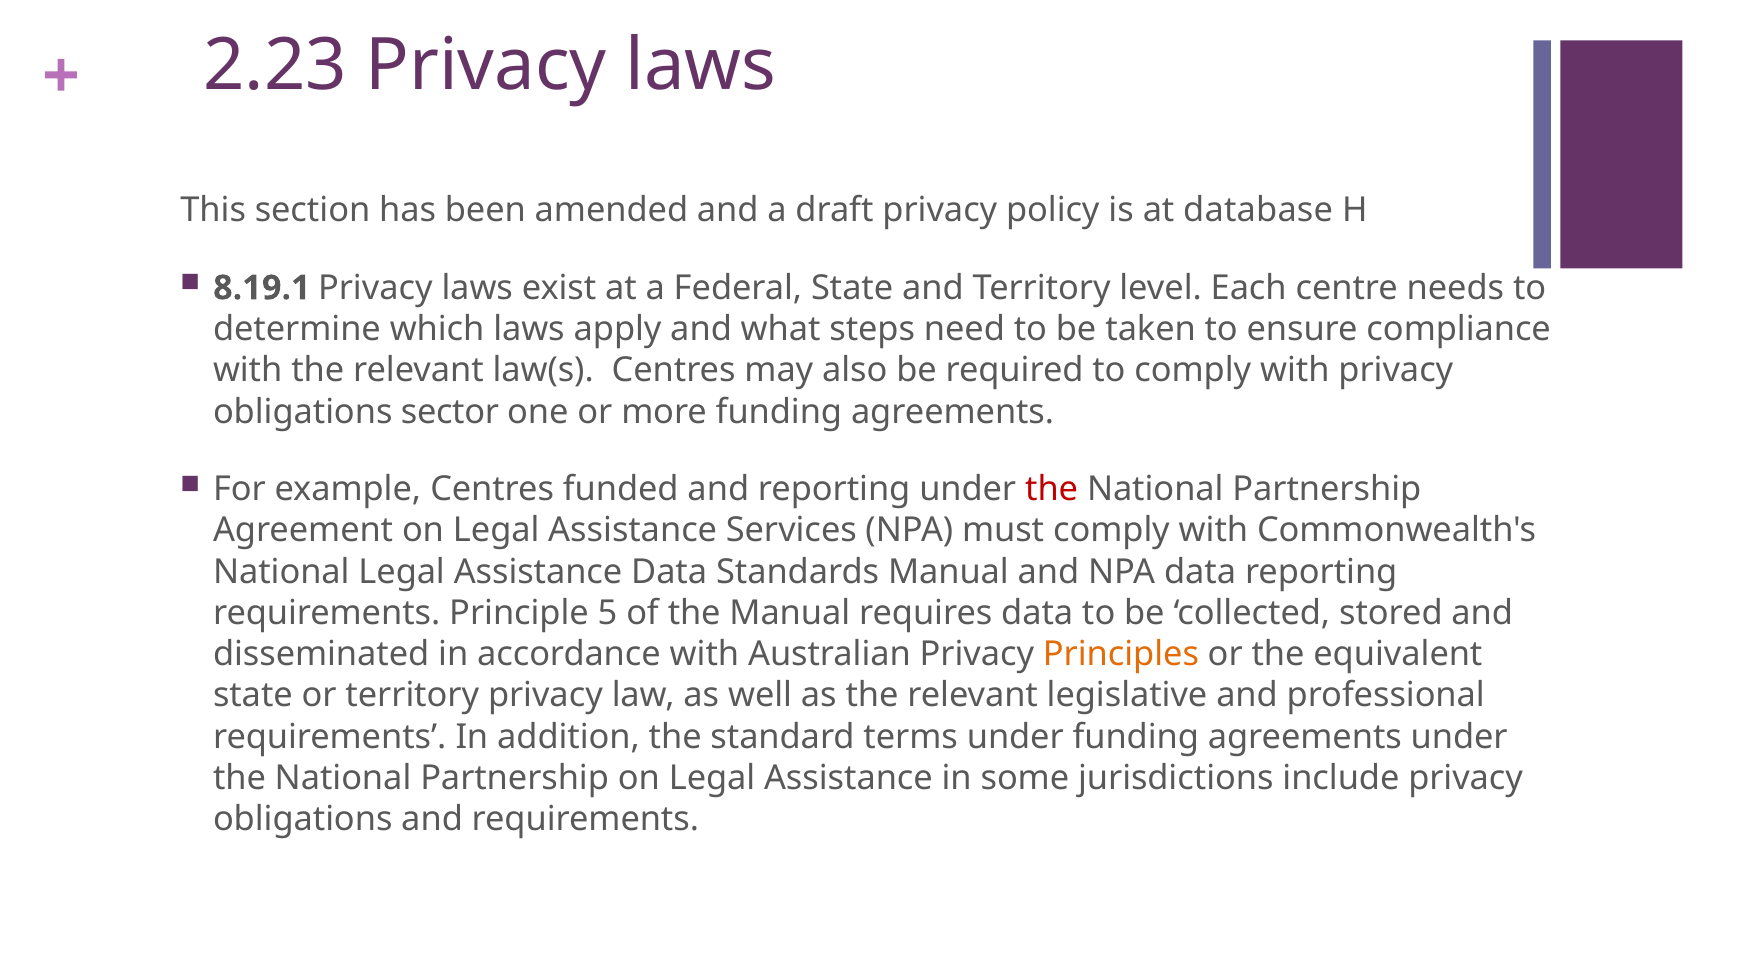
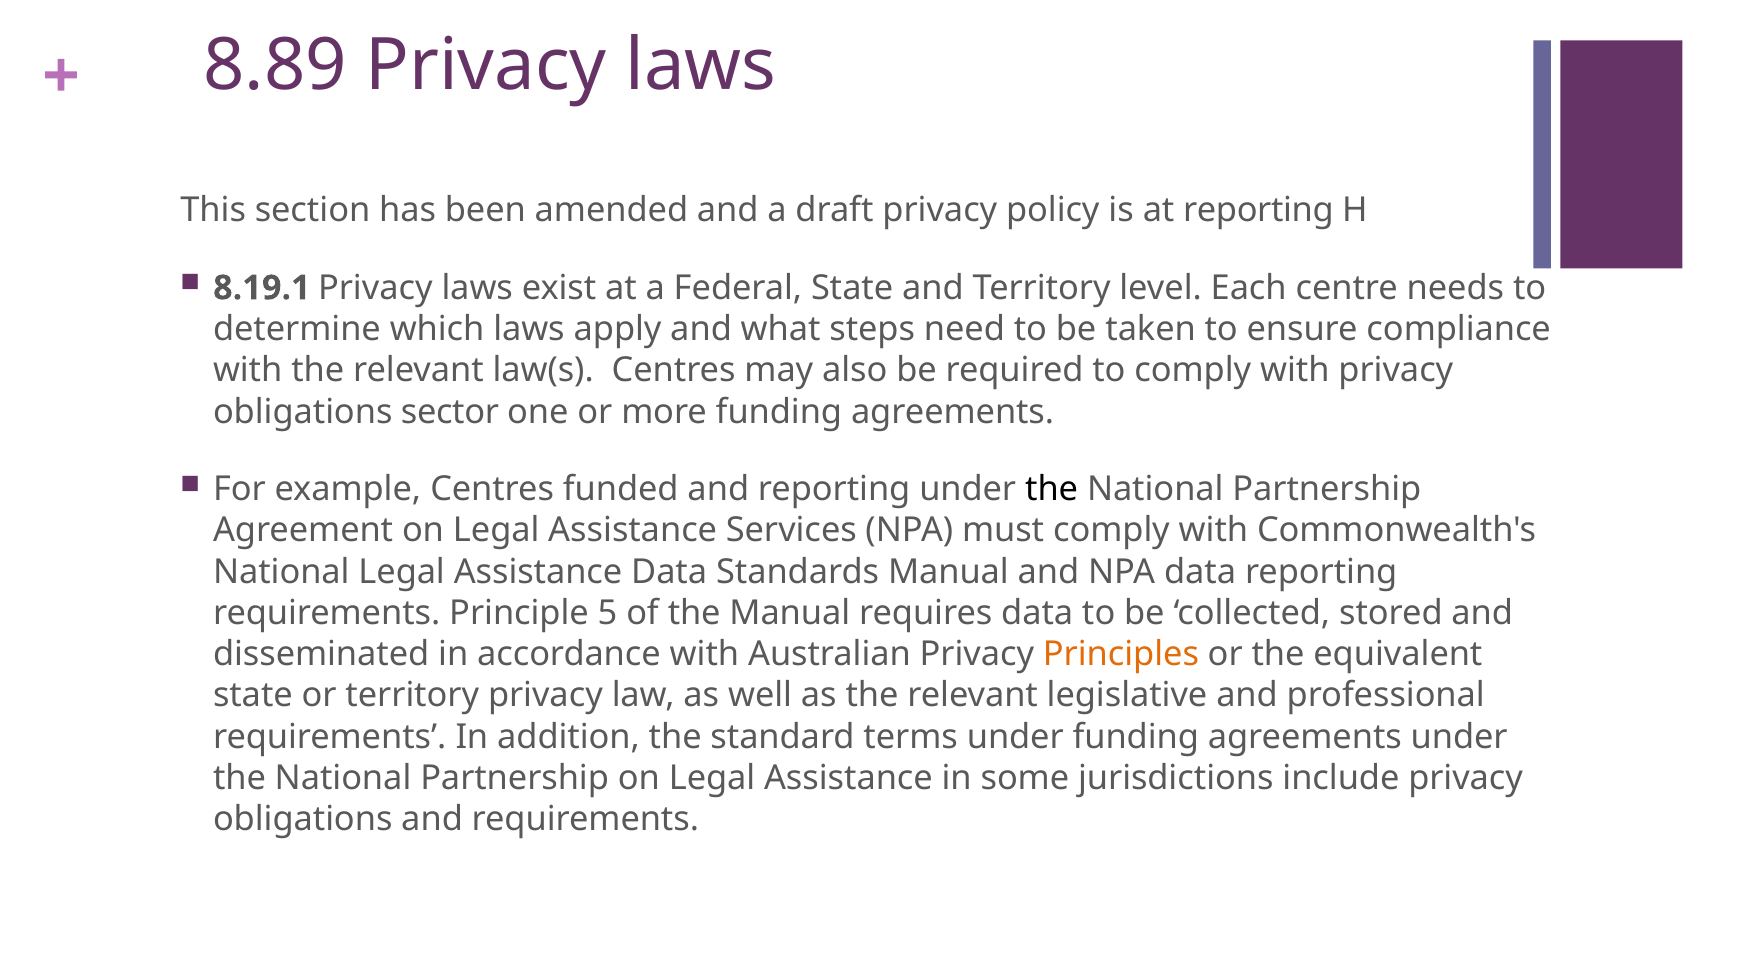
2.23: 2.23 -> 8.89
at database: database -> reporting
the at (1052, 489) colour: red -> black
